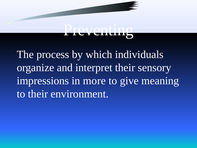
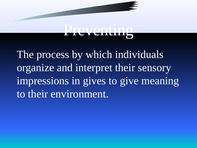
more: more -> gives
